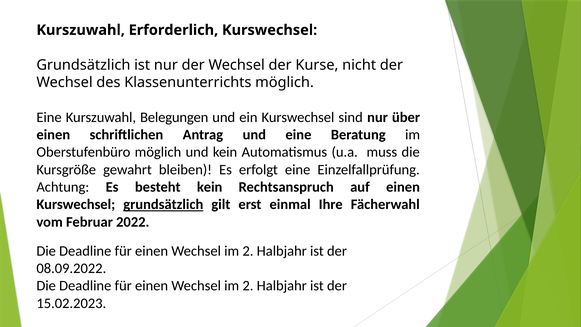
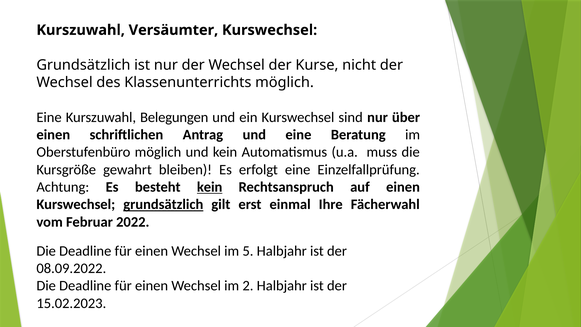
Erforderlich: Erforderlich -> Versäumter
kein at (210, 187) underline: none -> present
2 at (248, 251): 2 -> 5
